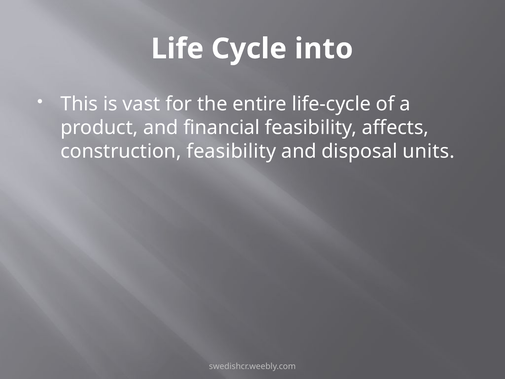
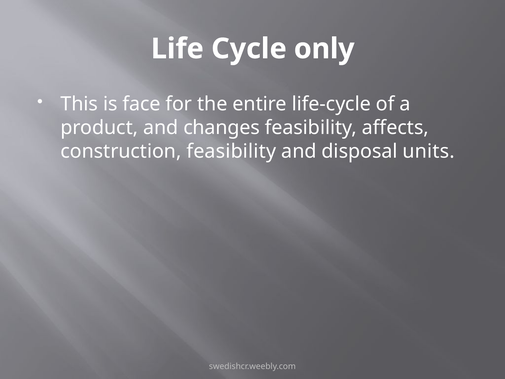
into: into -> only
vast: vast -> face
financial: financial -> changes
